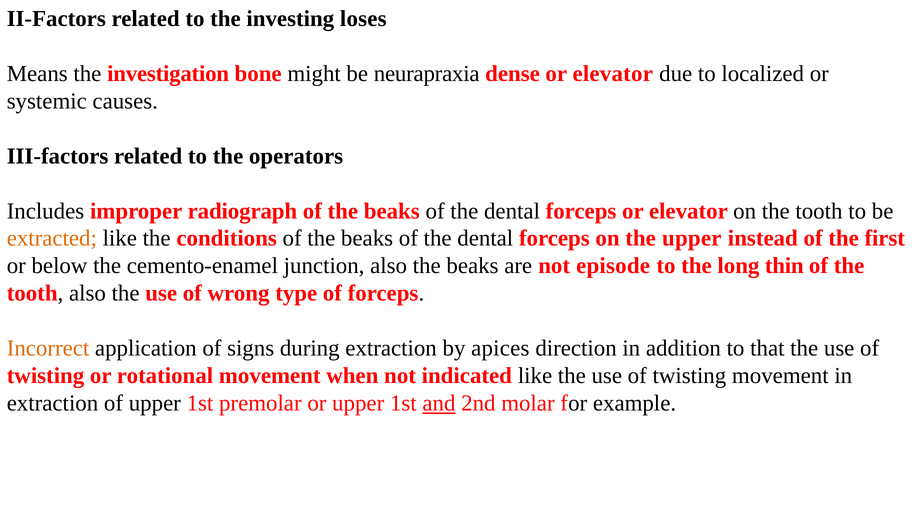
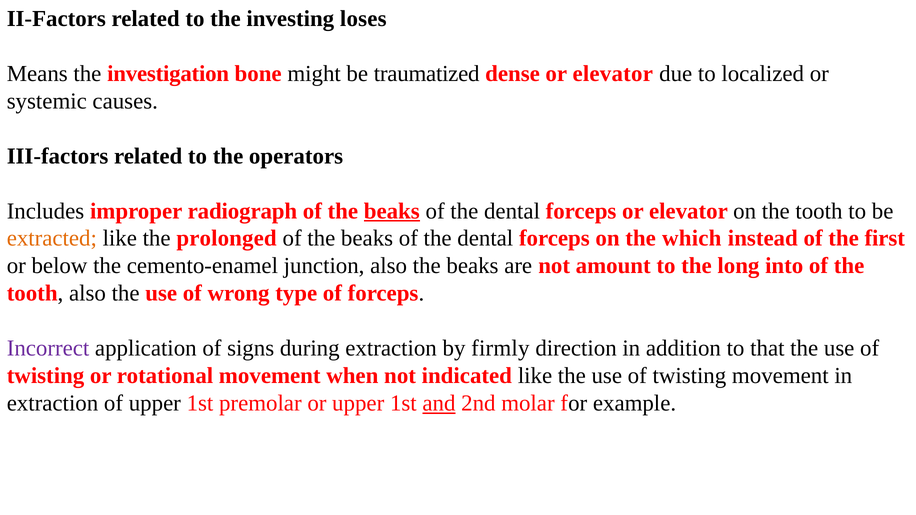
neurapraxia: neurapraxia -> traumatized
beaks at (392, 211) underline: none -> present
conditions: conditions -> prolonged
the upper: upper -> which
episode: episode -> amount
thin: thin -> into
Incorrect colour: orange -> purple
apices: apices -> firmly
